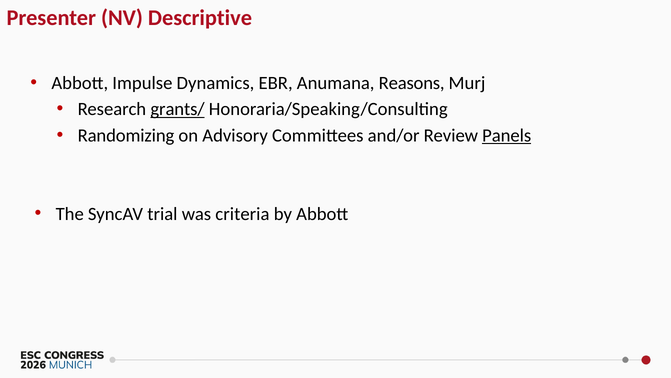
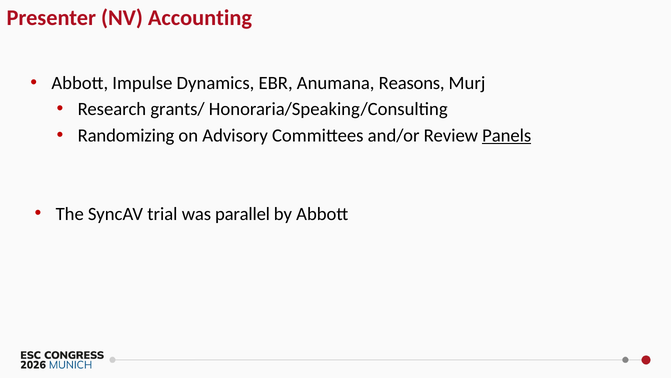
Descriptive: Descriptive -> Accounting
grants/ underline: present -> none
criteria: criteria -> parallel
